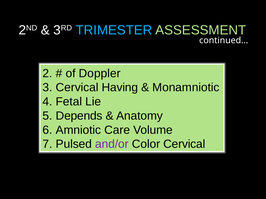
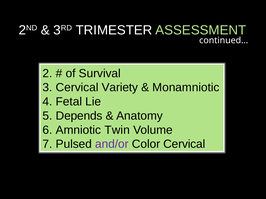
TRIMESTER colour: light blue -> white
Doppler: Doppler -> Survival
Having: Having -> Variety
Care: Care -> Twin
